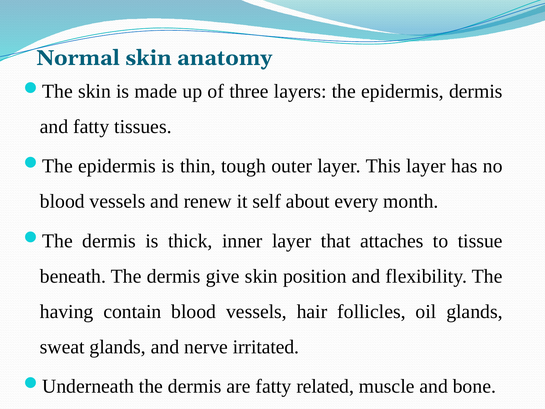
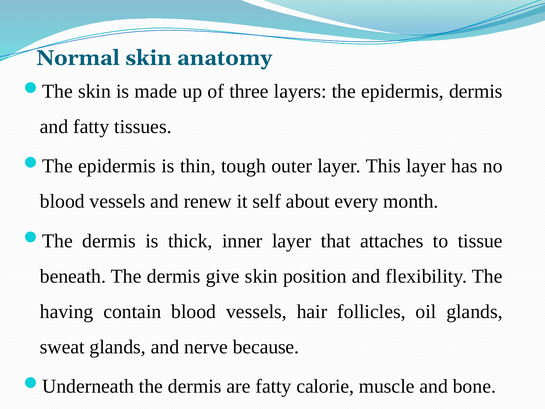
irritated: irritated -> because
related: related -> calorie
